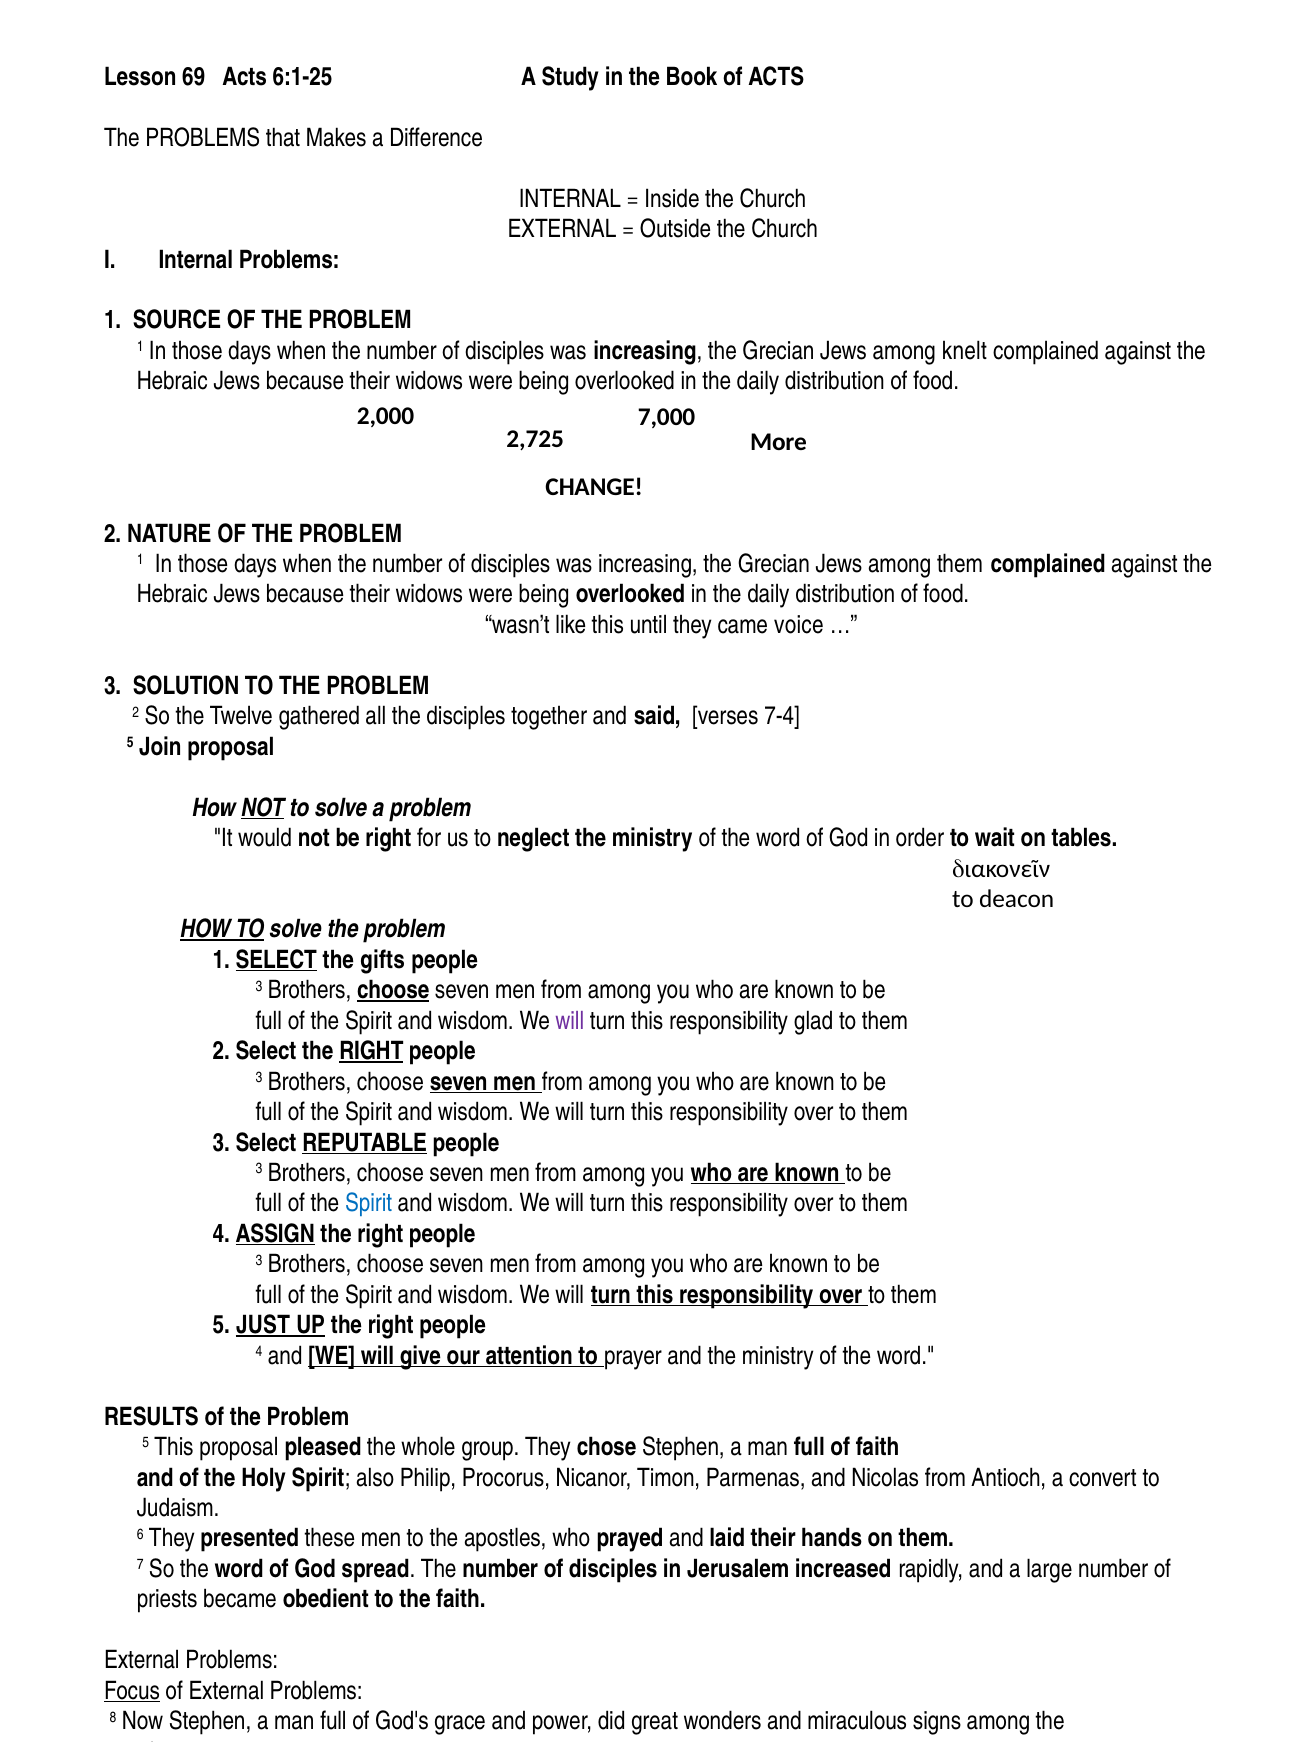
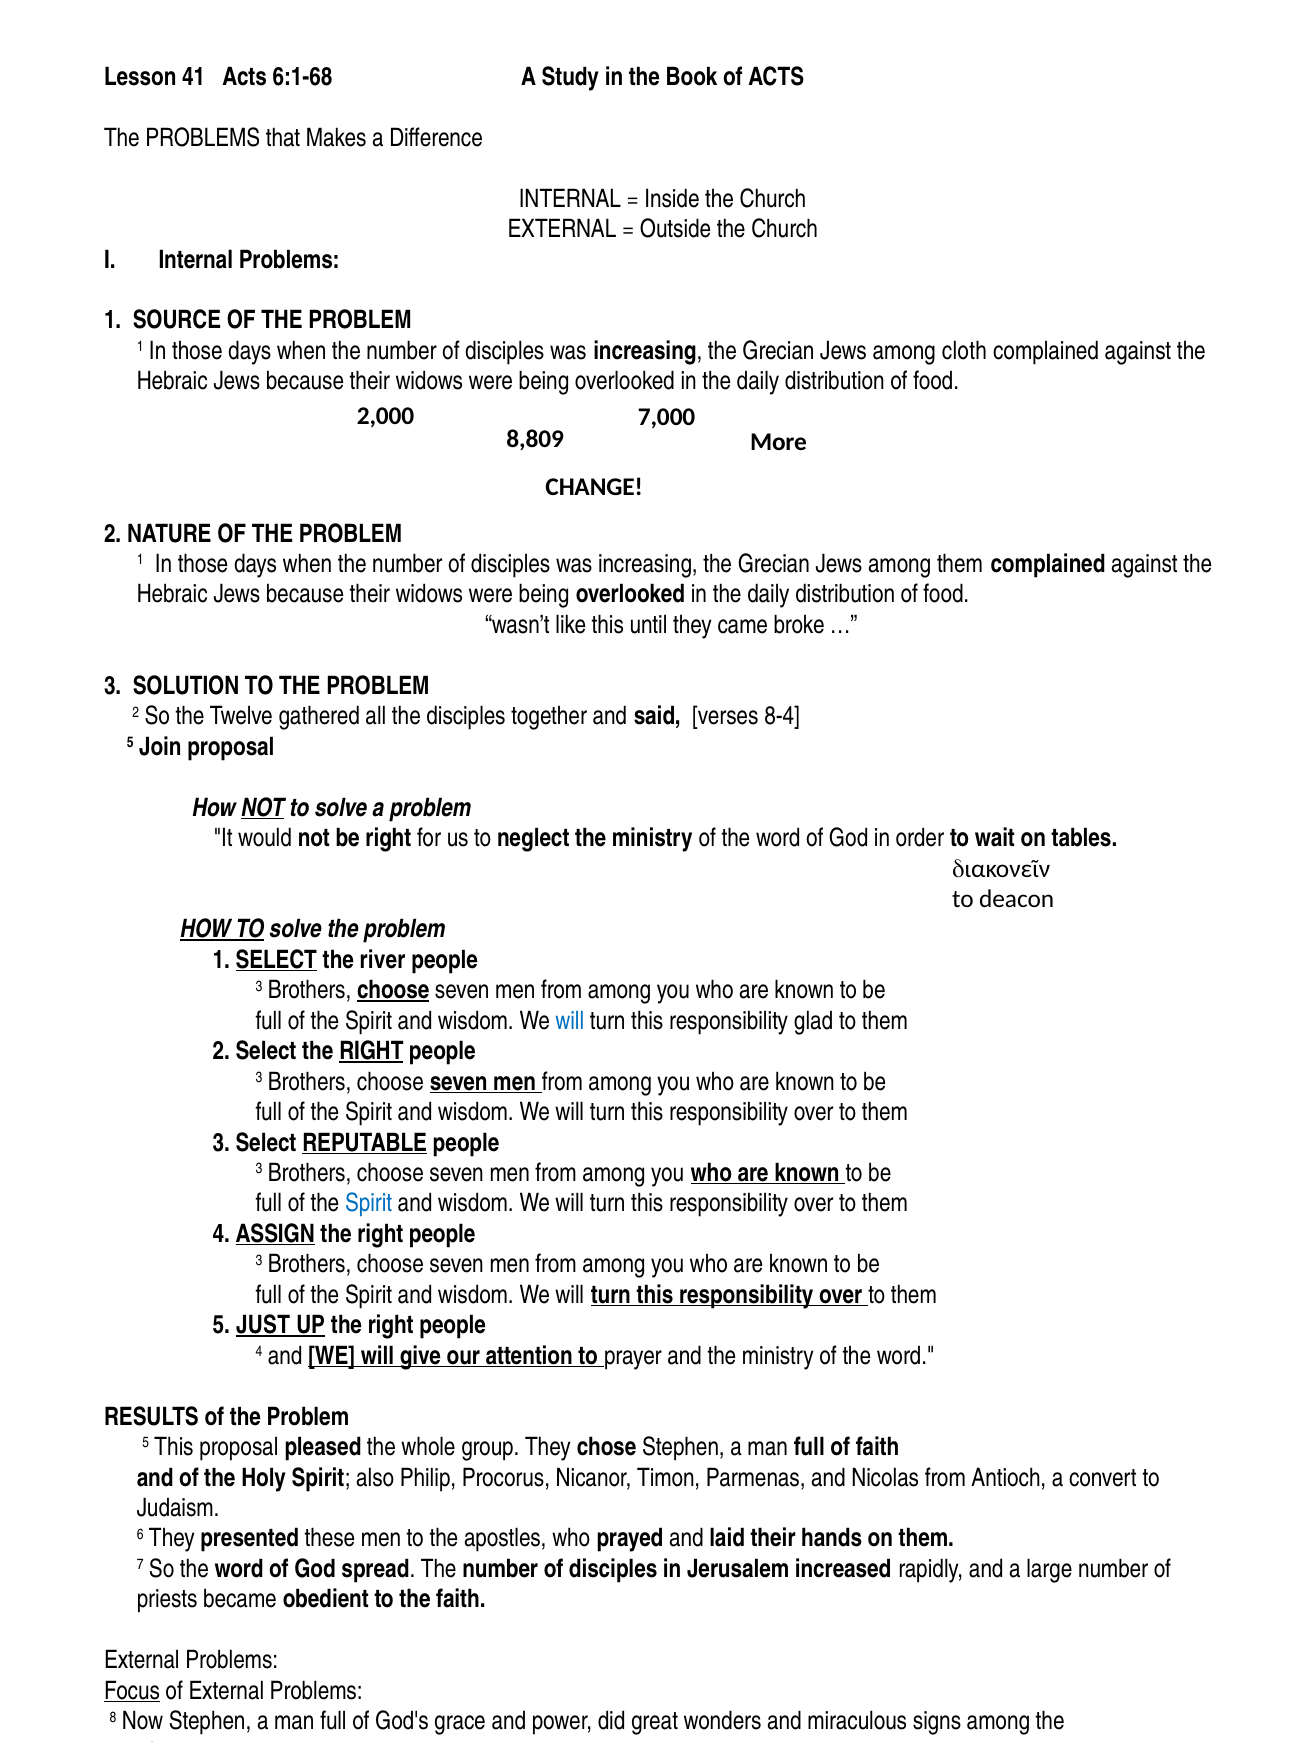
69: 69 -> 41
6:1-25: 6:1-25 -> 6:1-68
knelt: knelt -> cloth
2,725: 2,725 -> 8,809
voice: voice -> broke
7-4: 7-4 -> 8-4
gifts: gifts -> river
will at (570, 1021) colour: purple -> blue
